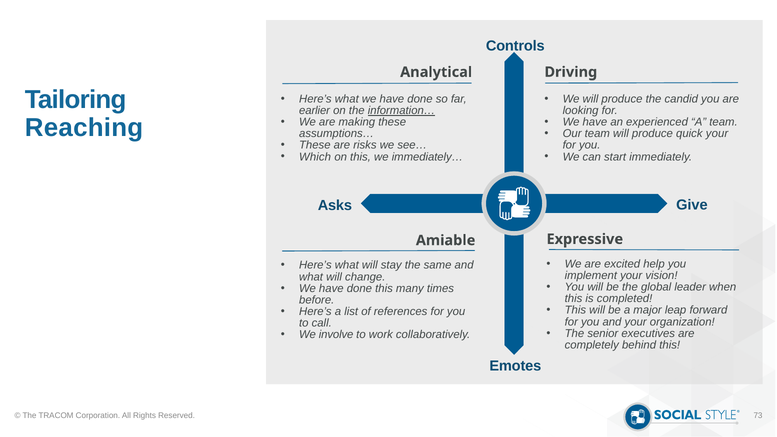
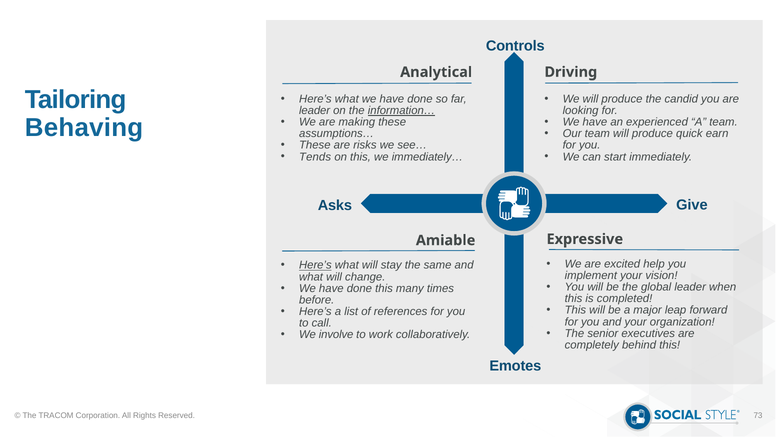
earlier at (315, 111): earlier -> leader
Reaching: Reaching -> Behaving
quick your: your -> earn
Which: Which -> Tends
Here’s at (315, 265) underline: none -> present
